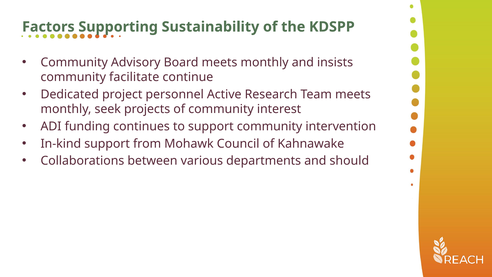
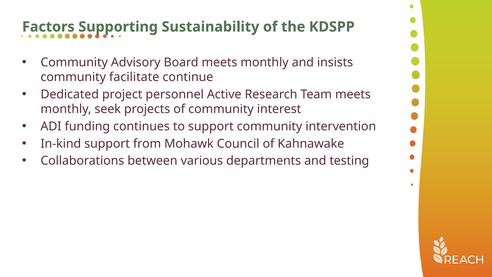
should: should -> testing
